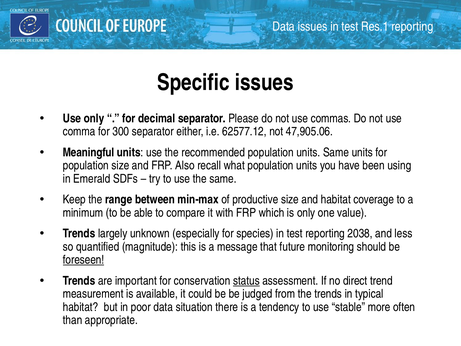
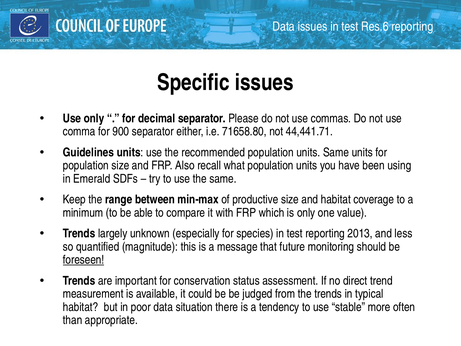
Res.1: Res.1 -> Res.6
300: 300 -> 900
62577.12: 62577.12 -> 71658.80
47,905.06: 47,905.06 -> 44,441.71
Meaningful: Meaningful -> Guidelines
2038: 2038 -> 2013
status underline: present -> none
